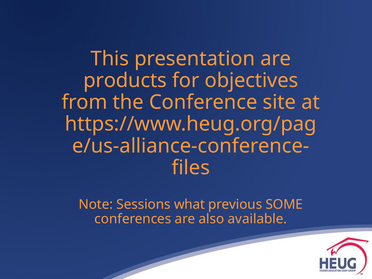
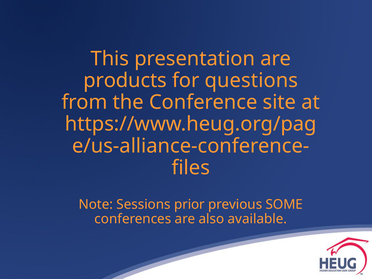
objectives: objectives -> questions
what: what -> prior
